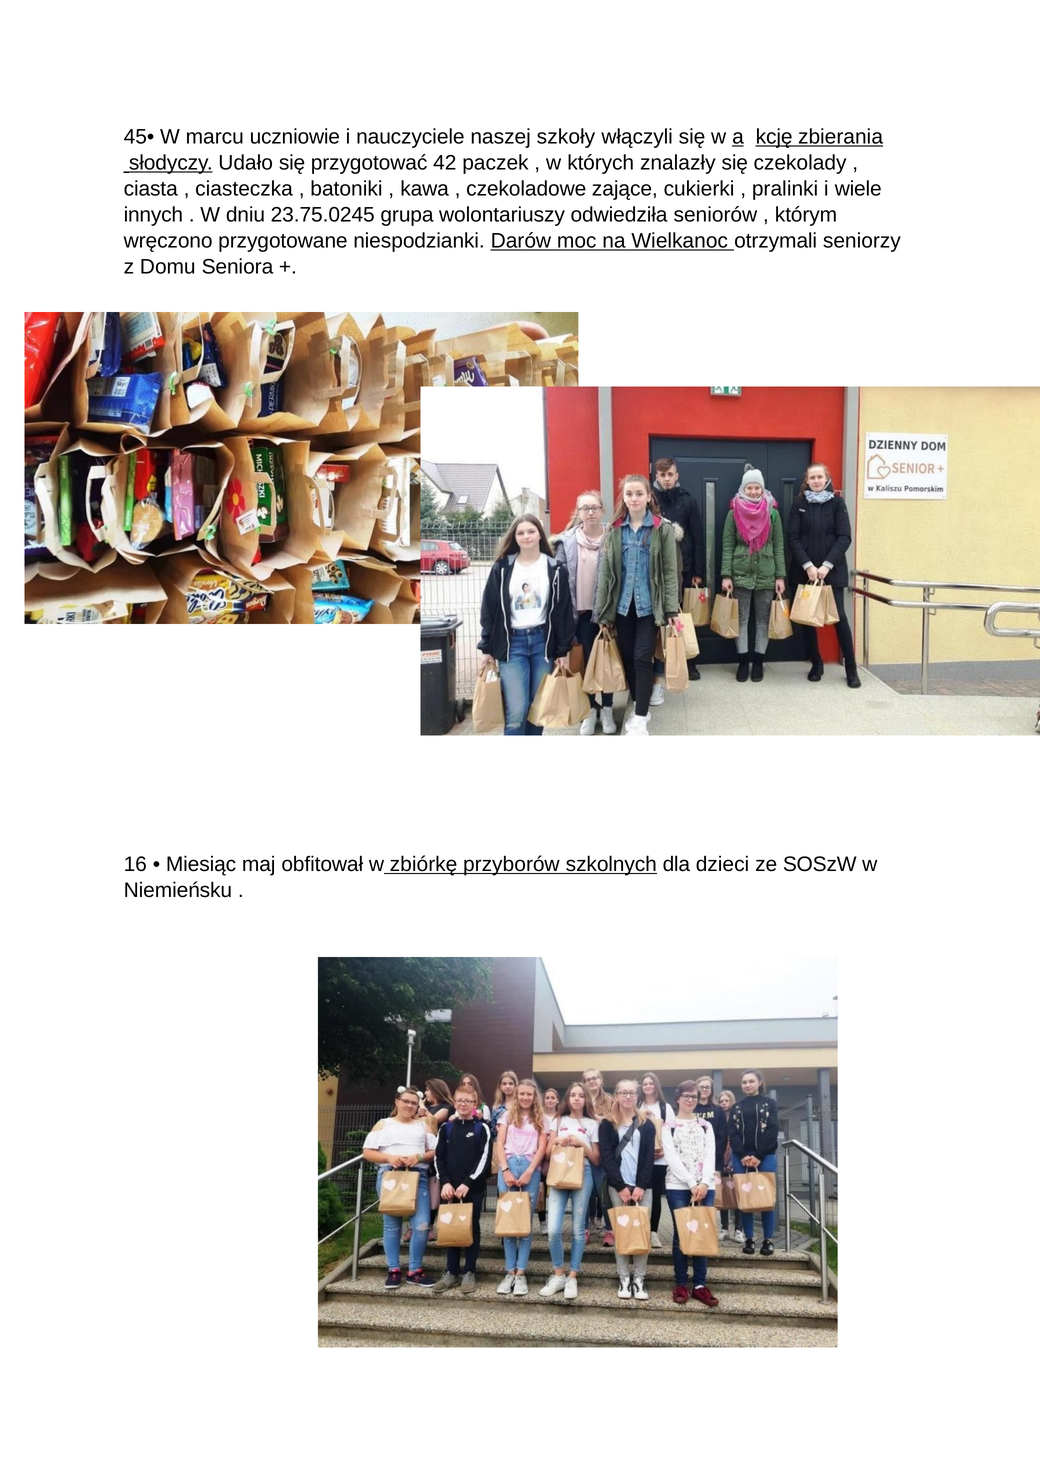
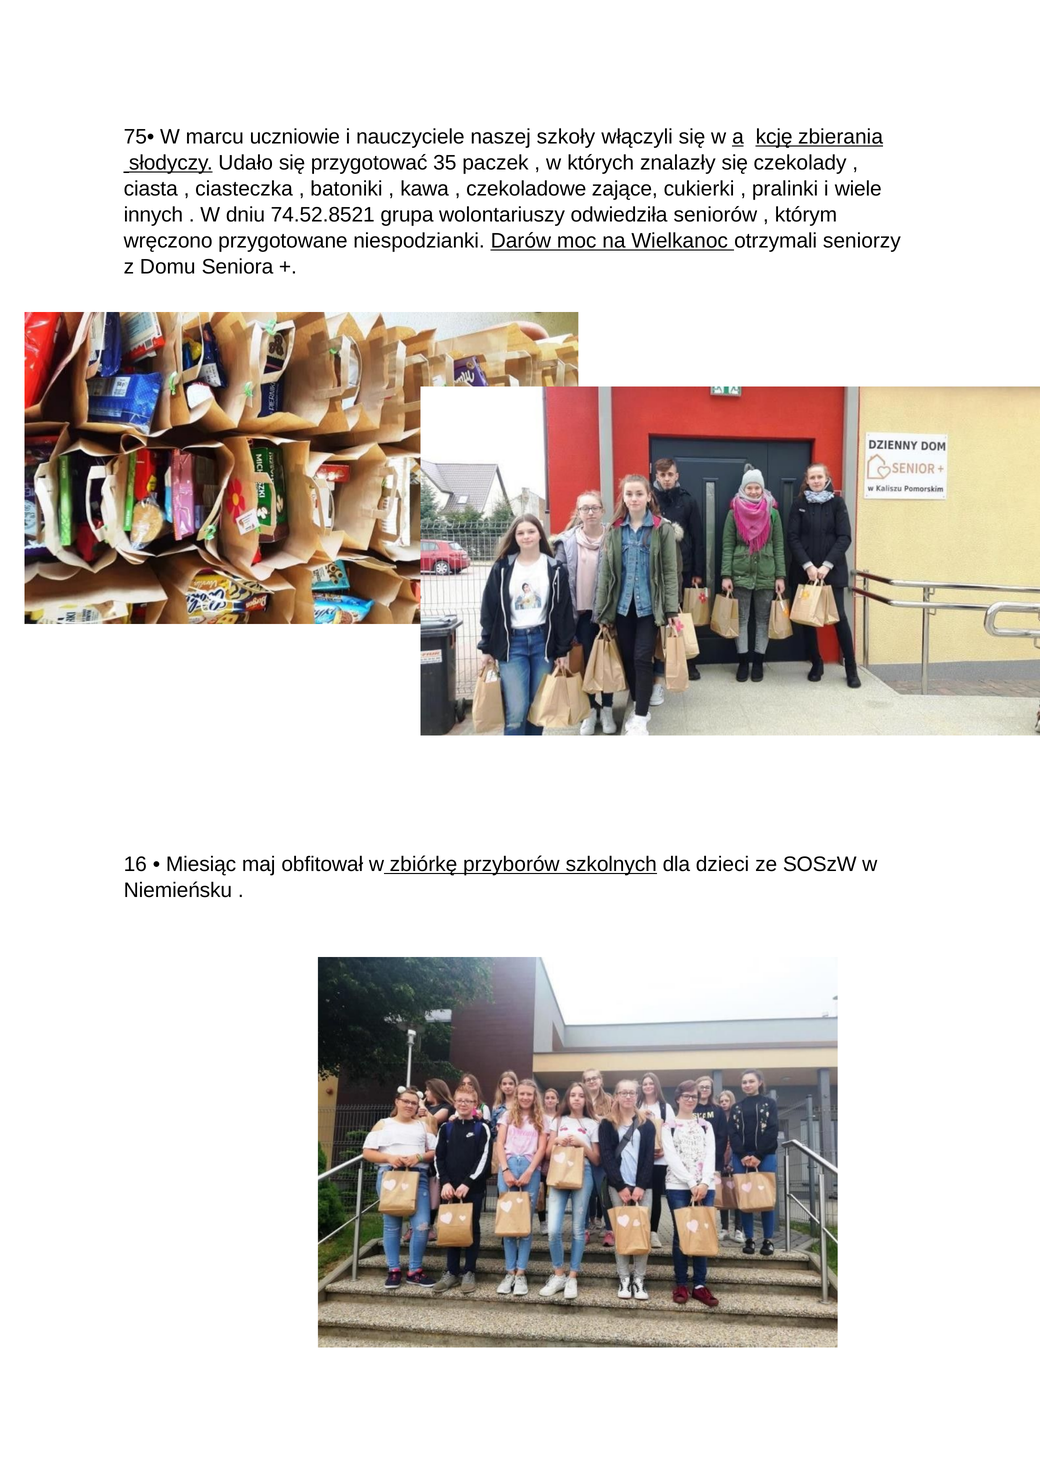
45•: 45• -> 75•
42: 42 -> 35
23.75.0245: 23.75.0245 -> 74.52.8521
